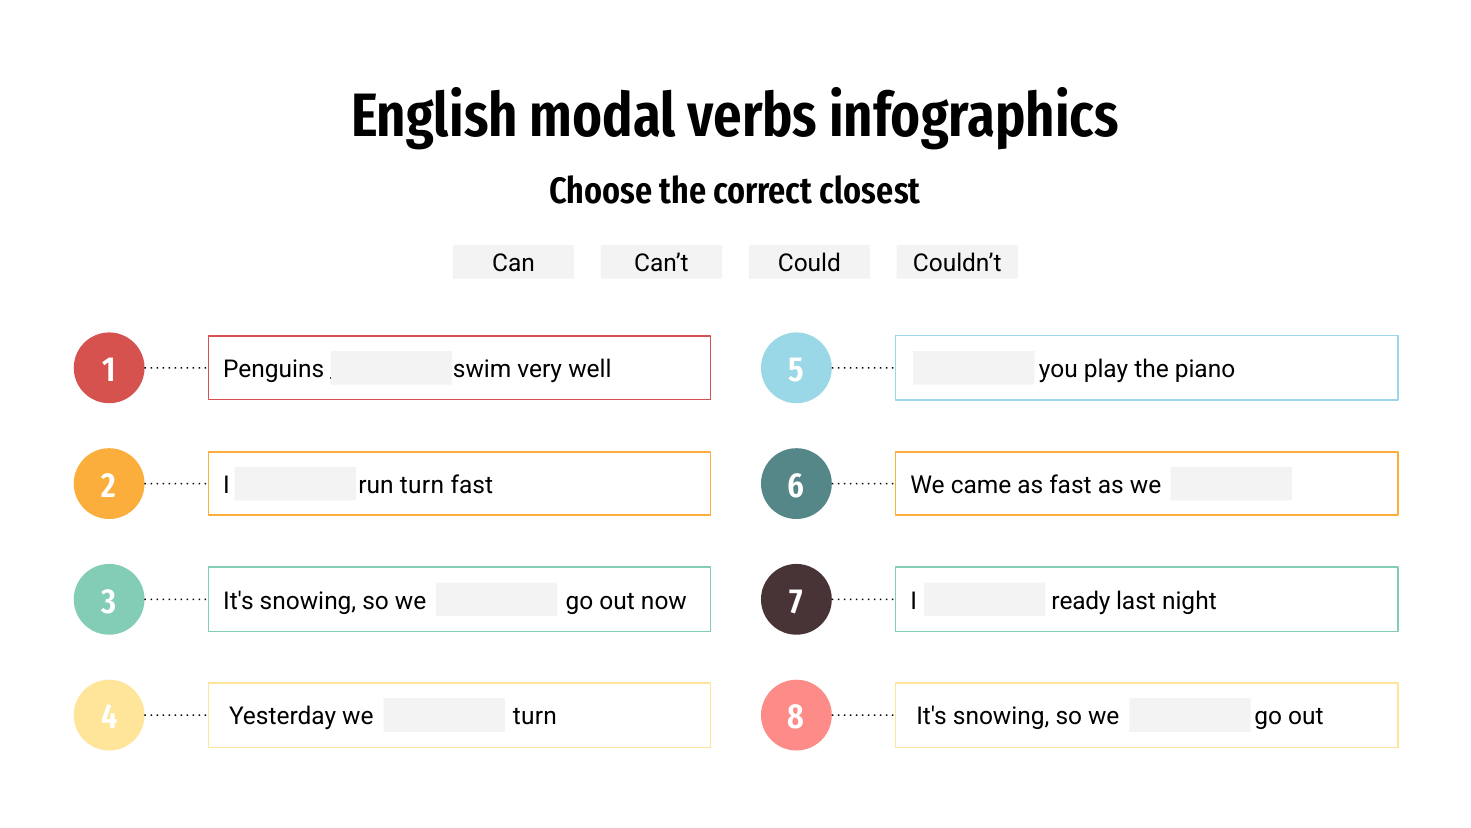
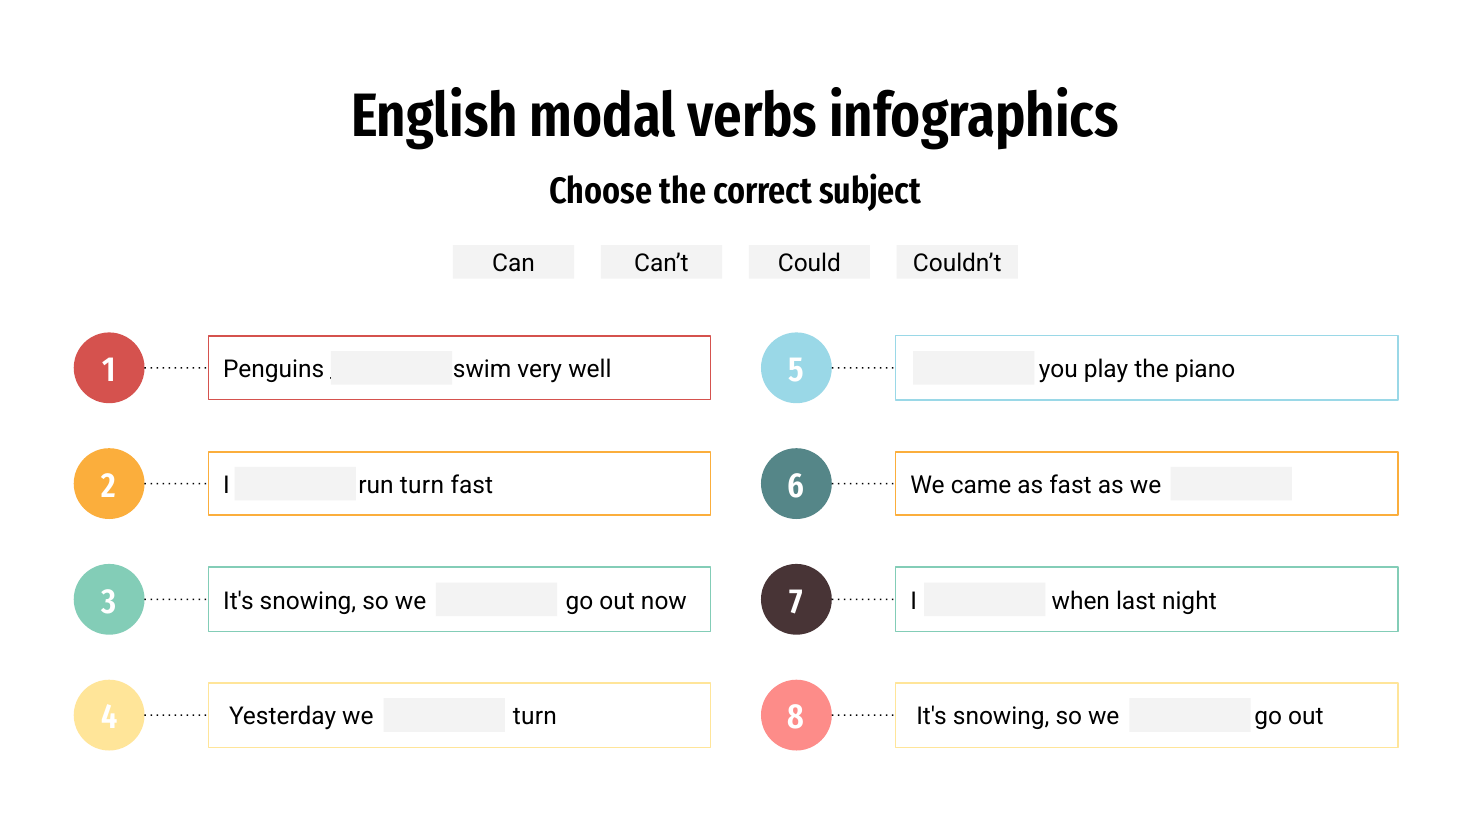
closest: closest -> subject
ready: ready -> when
